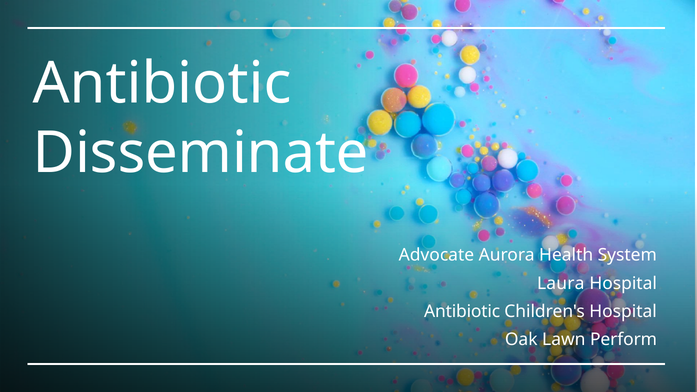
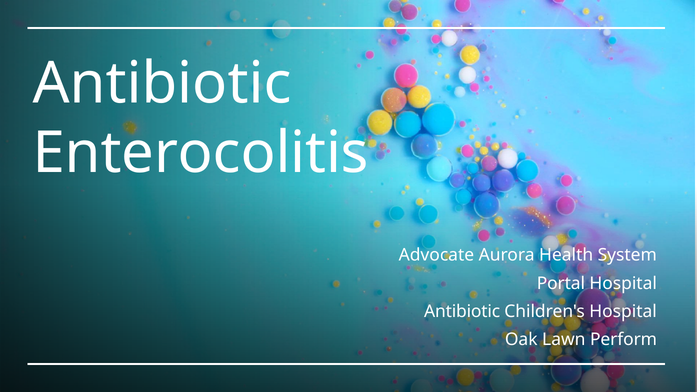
Disseminate: Disseminate -> Enterocolitis
Laura: Laura -> Portal
